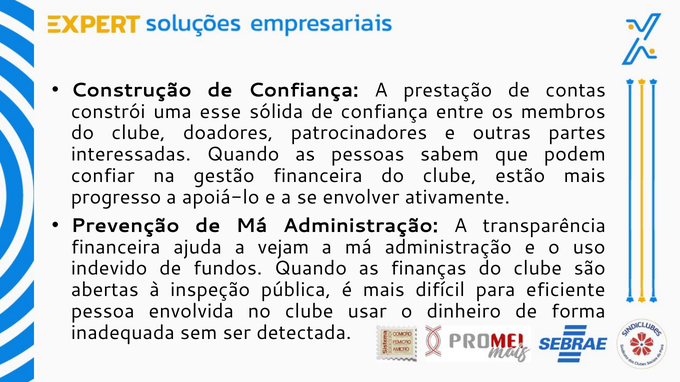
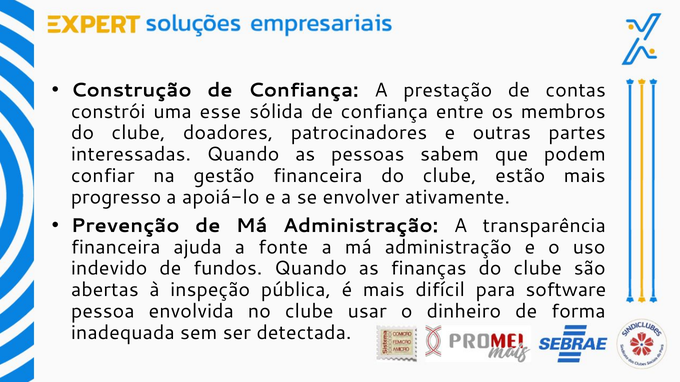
vejam: vejam -> fonte
eficiente: eficiente -> software
